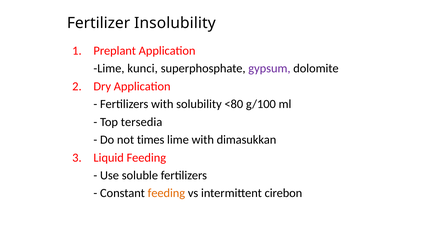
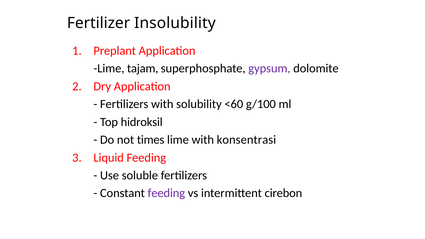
kunci: kunci -> tajam
<80: <80 -> <60
tersedia: tersedia -> hidroksil
dimasukkan: dimasukkan -> konsentrasi
feeding at (166, 193) colour: orange -> purple
